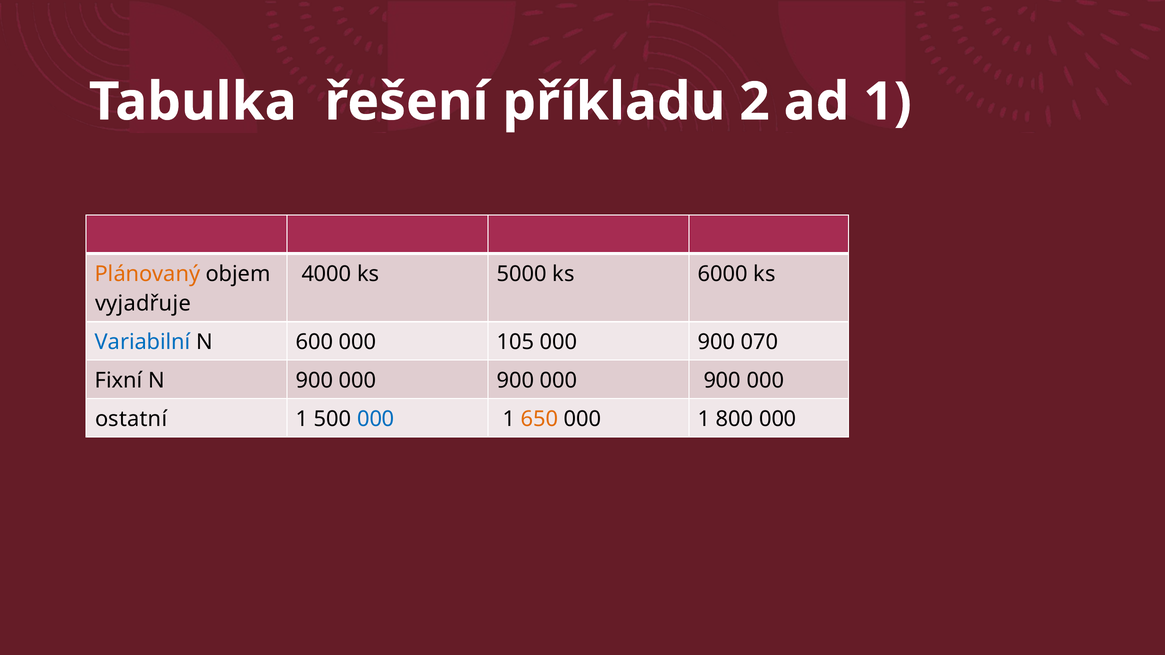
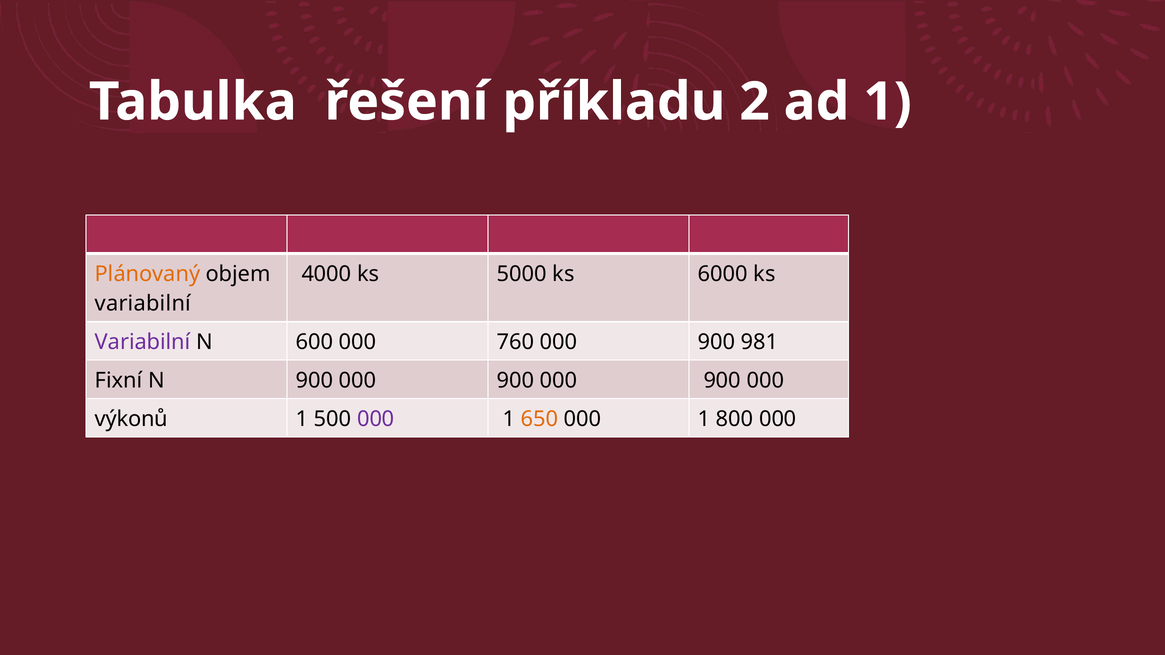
vyjadřuje at (143, 304): vyjadřuje -> variabilní
Variabilní at (143, 342) colour: blue -> purple
105: 105 -> 760
070: 070 -> 981
ostatní: ostatní -> výkonů
000 at (376, 419) colour: blue -> purple
